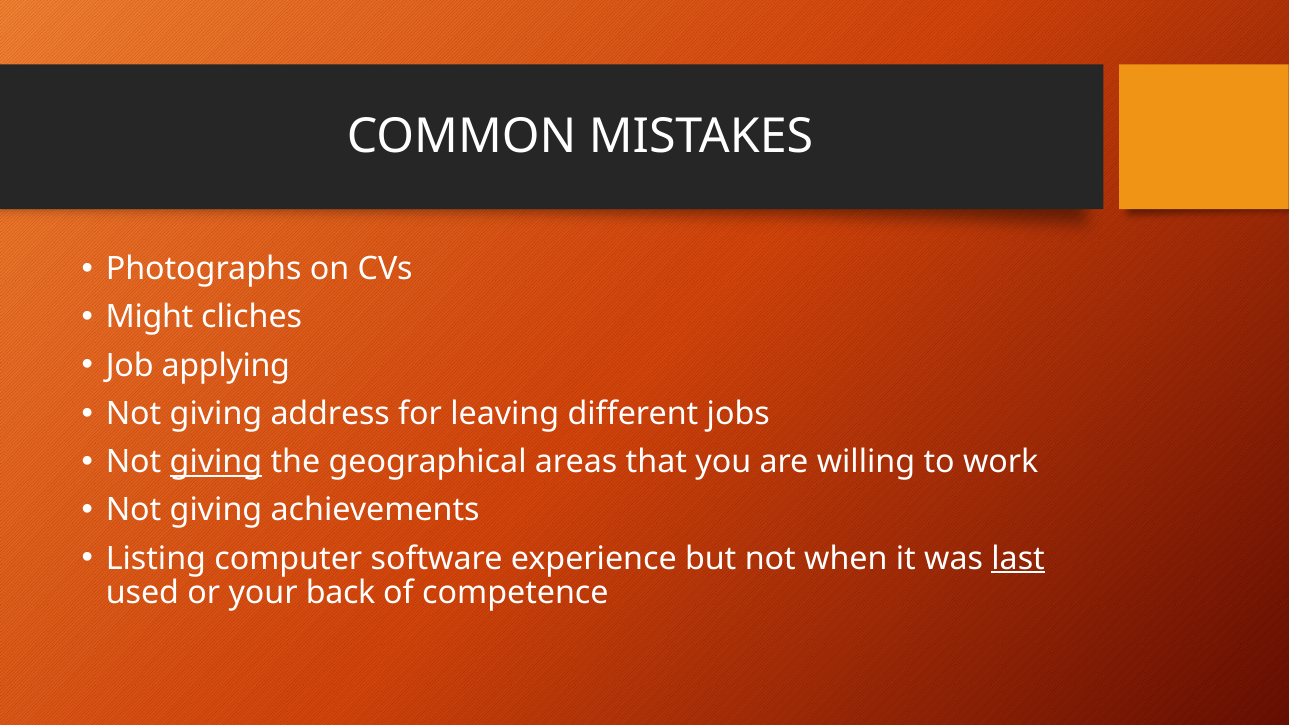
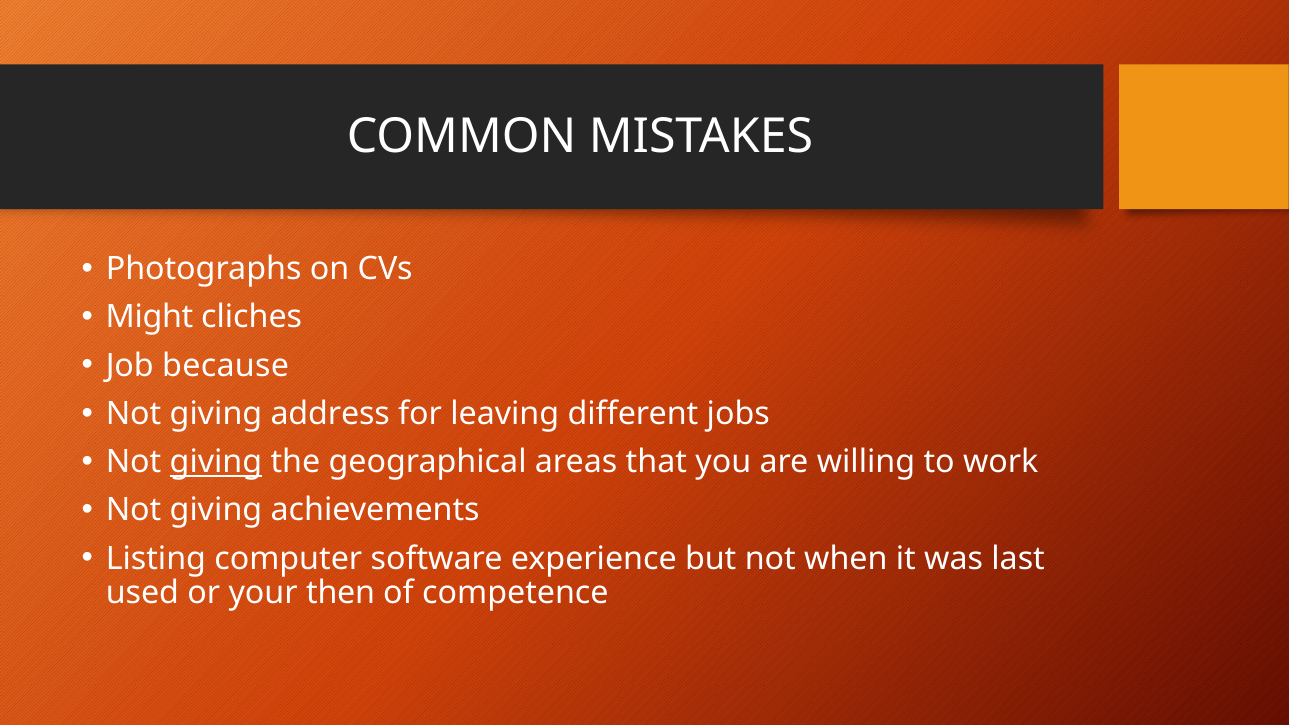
applying: applying -> because
last underline: present -> none
back: back -> then
